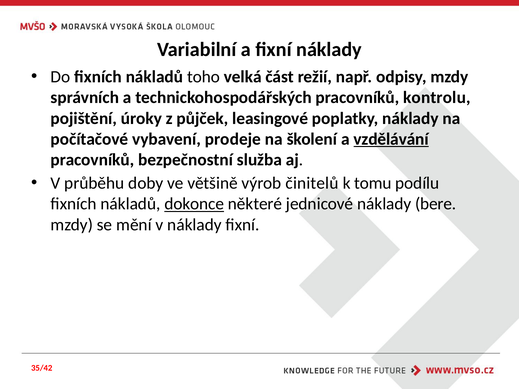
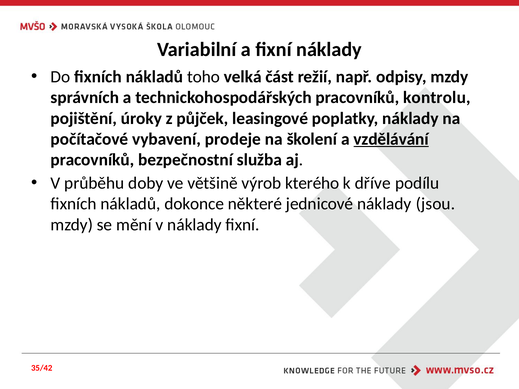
činitelů: činitelů -> kterého
tomu: tomu -> dříve
dokonce underline: present -> none
bere: bere -> jsou
